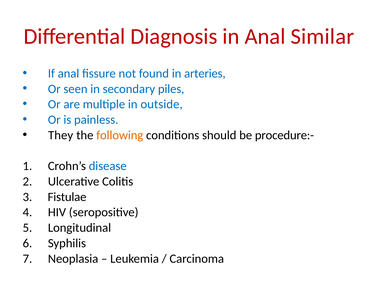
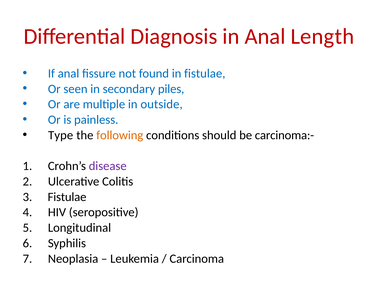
Similar: Similar -> Length
in arteries: arteries -> fistulae
They: They -> Type
procedure:-: procedure:- -> carcinoma:-
disease colour: blue -> purple
